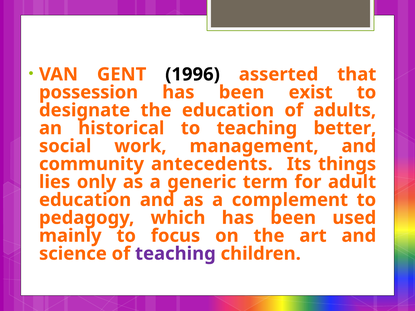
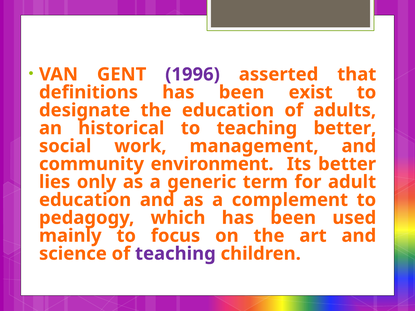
1996 colour: black -> purple
possession: possession -> definitions
antecedents: antecedents -> environment
Its things: things -> better
